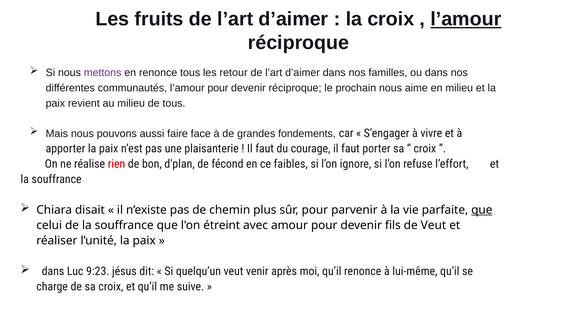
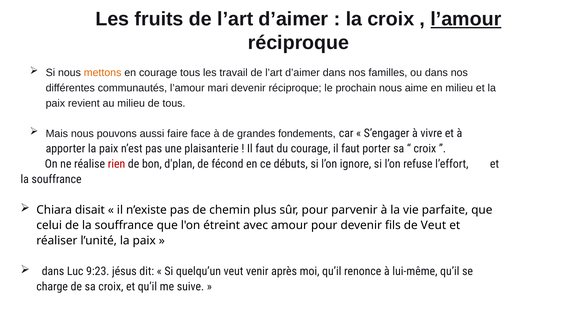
mettons colour: purple -> orange
en renonce: renonce -> courage
retour: retour -> travail
l’amour pour: pour -> mari
faibles: faibles -> débuts
que at (482, 210) underline: present -> none
